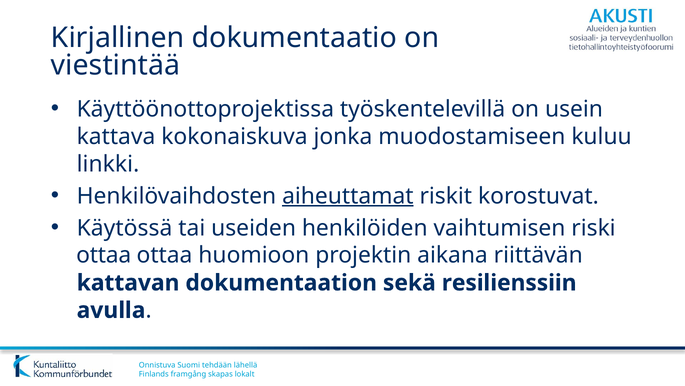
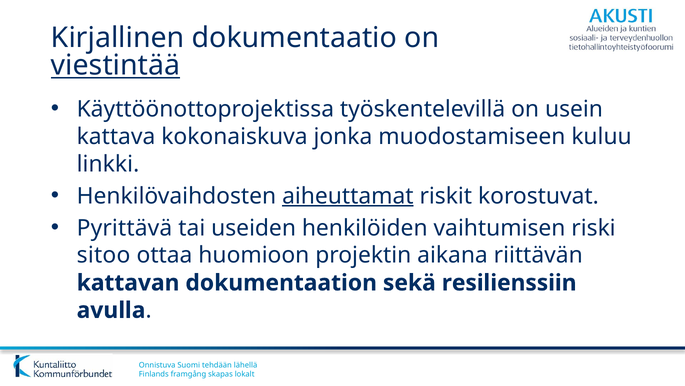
viestintää underline: none -> present
Käytössä: Käytössä -> Pyrittävä
ottaa at (104, 255): ottaa -> sitoo
